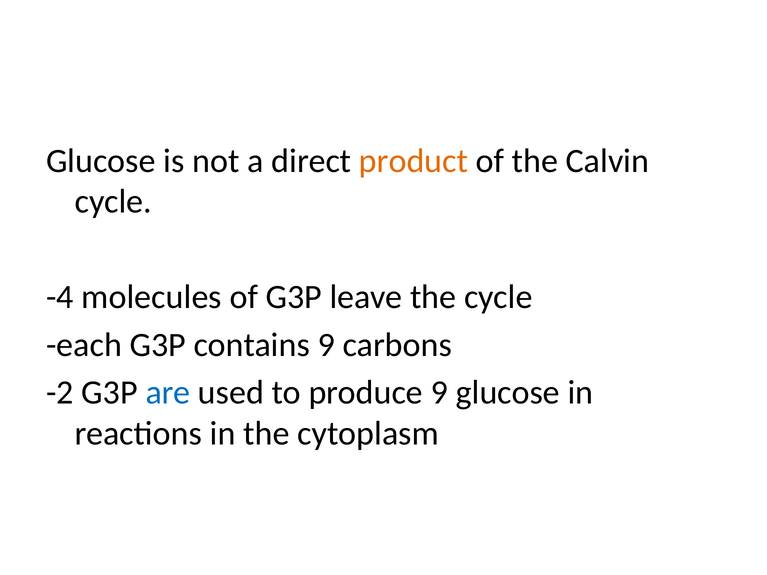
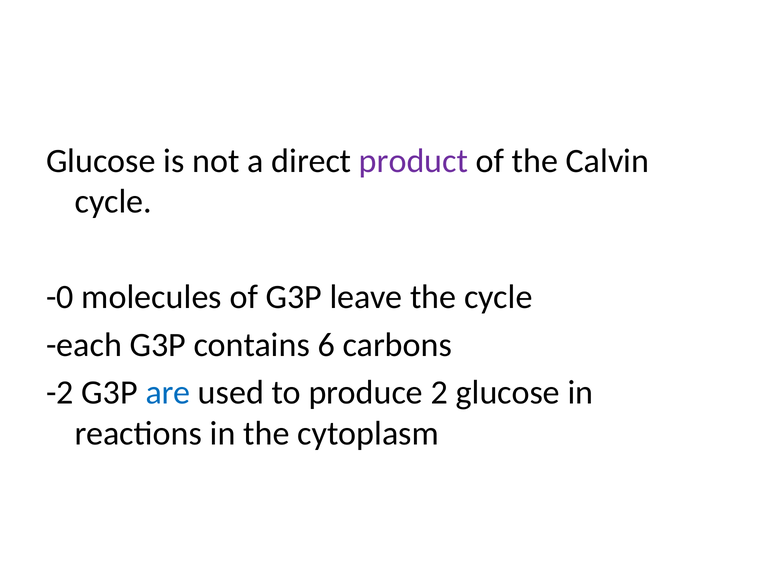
product colour: orange -> purple
-4: -4 -> -0
contains 9: 9 -> 6
produce 9: 9 -> 2
